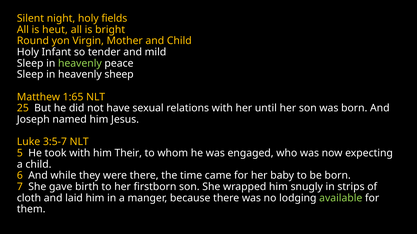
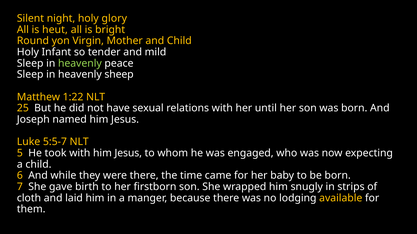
fields: fields -> glory
1:65: 1:65 -> 1:22
3:5-7: 3:5-7 -> 5:5-7
with him Their: Their -> Jesus
available colour: light green -> yellow
